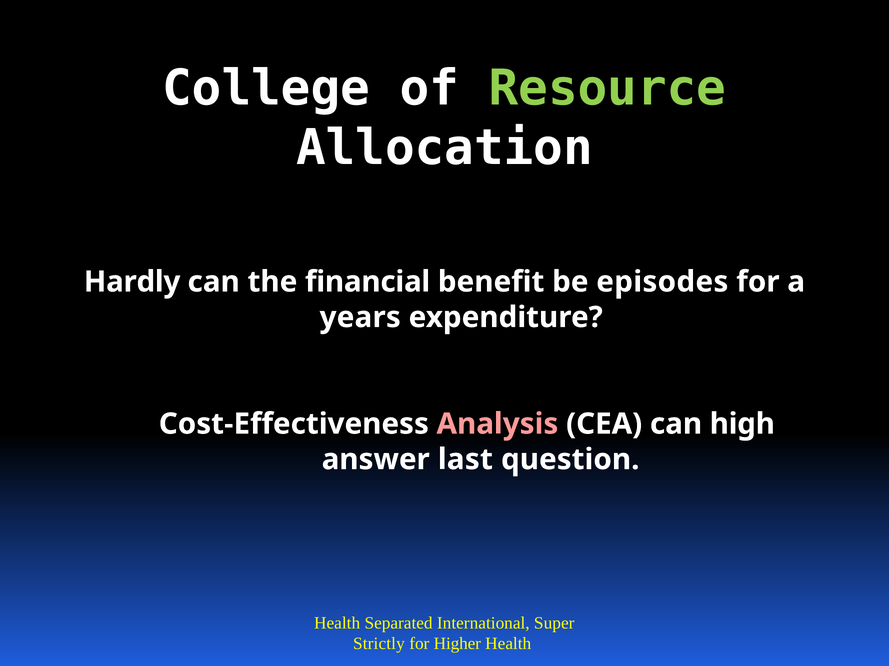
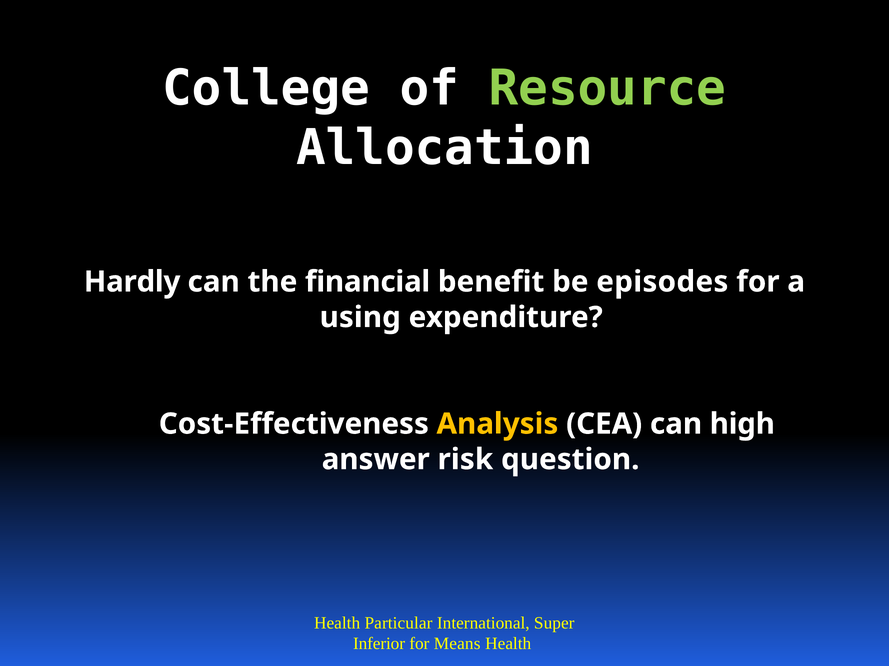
years: years -> using
Analysis colour: pink -> yellow
last: last -> risk
Separated: Separated -> Particular
Strictly: Strictly -> Inferior
Higher: Higher -> Means
